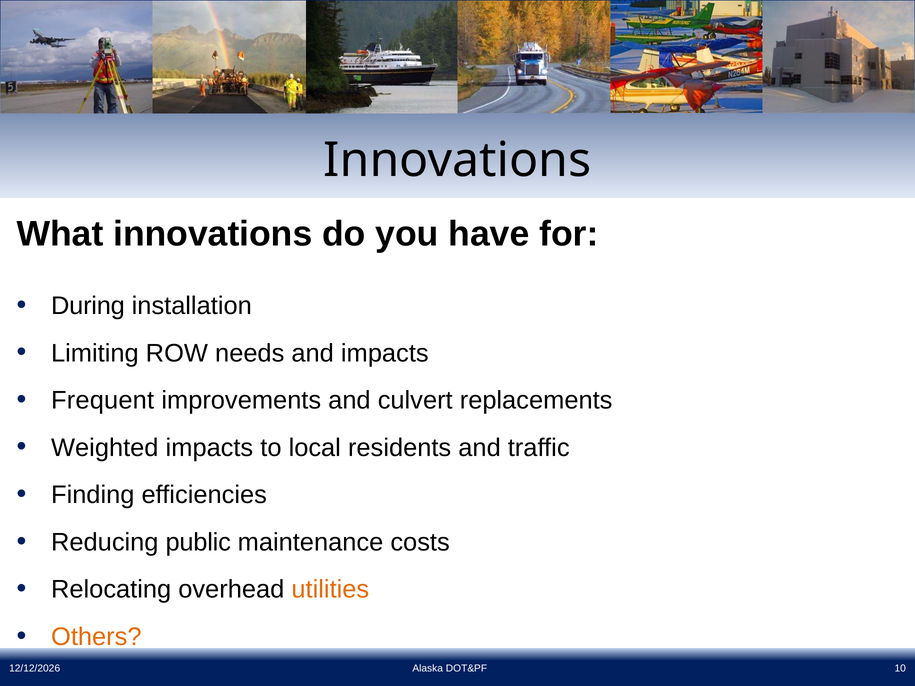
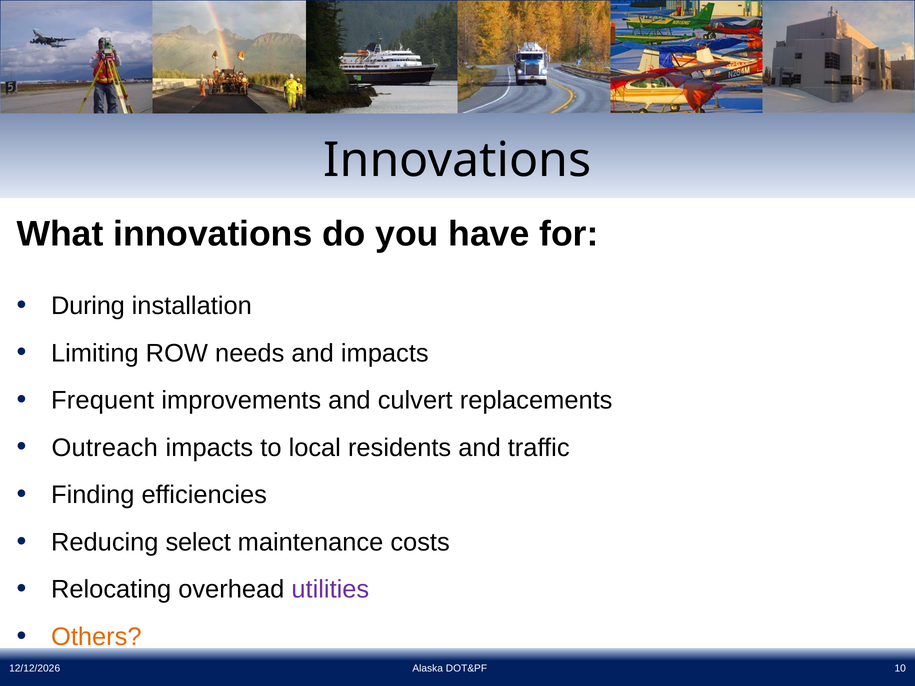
Weighted: Weighted -> Outreach
public: public -> select
utilities colour: orange -> purple
